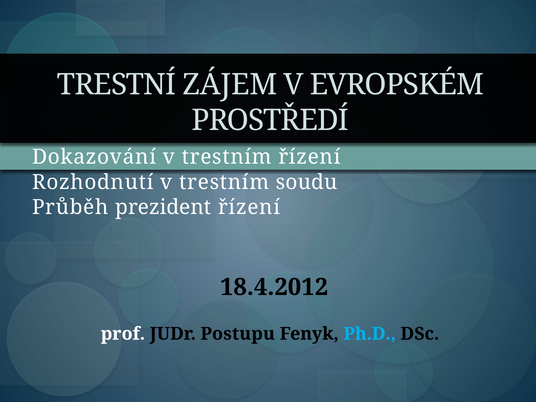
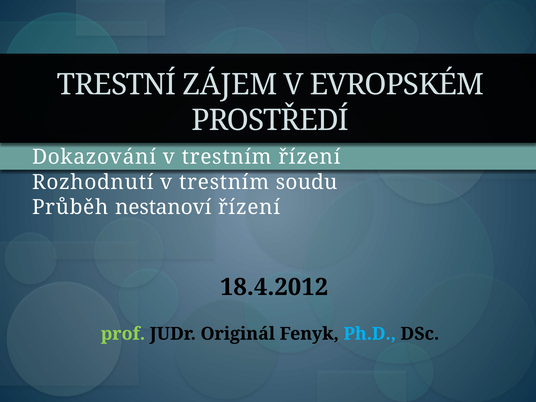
prezident: prezident -> nestanoví
prof colour: white -> light green
Postupu: Postupu -> Originál
